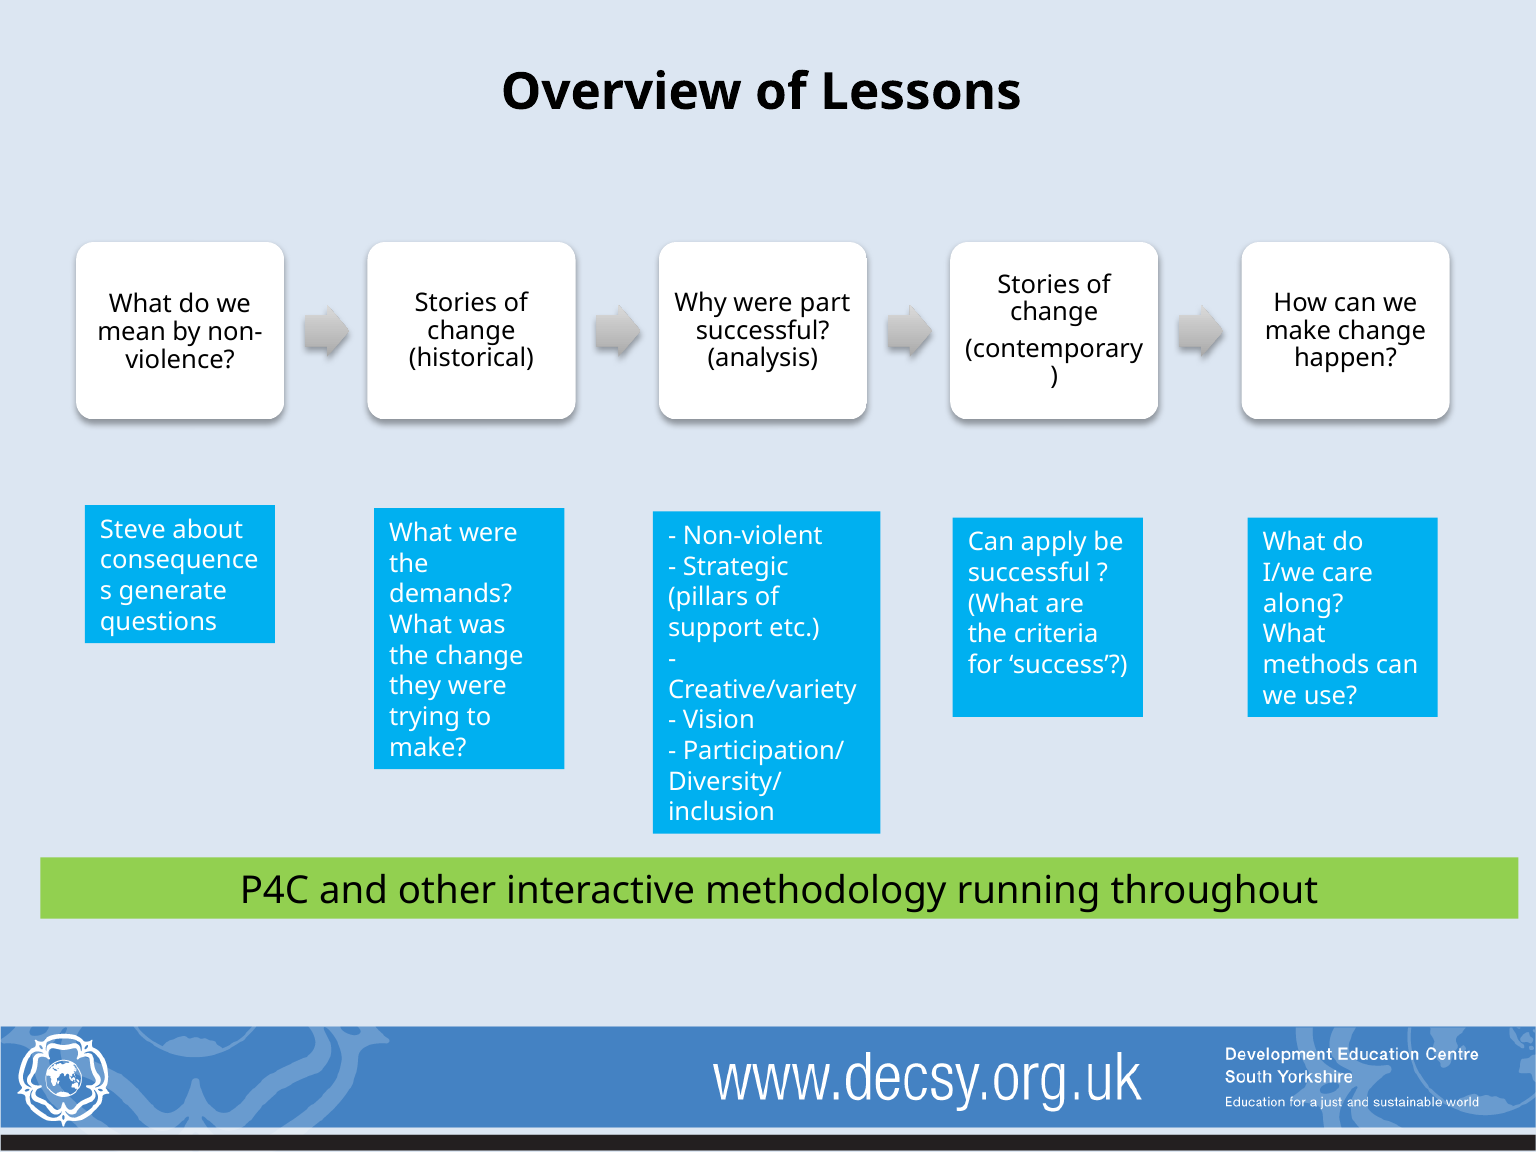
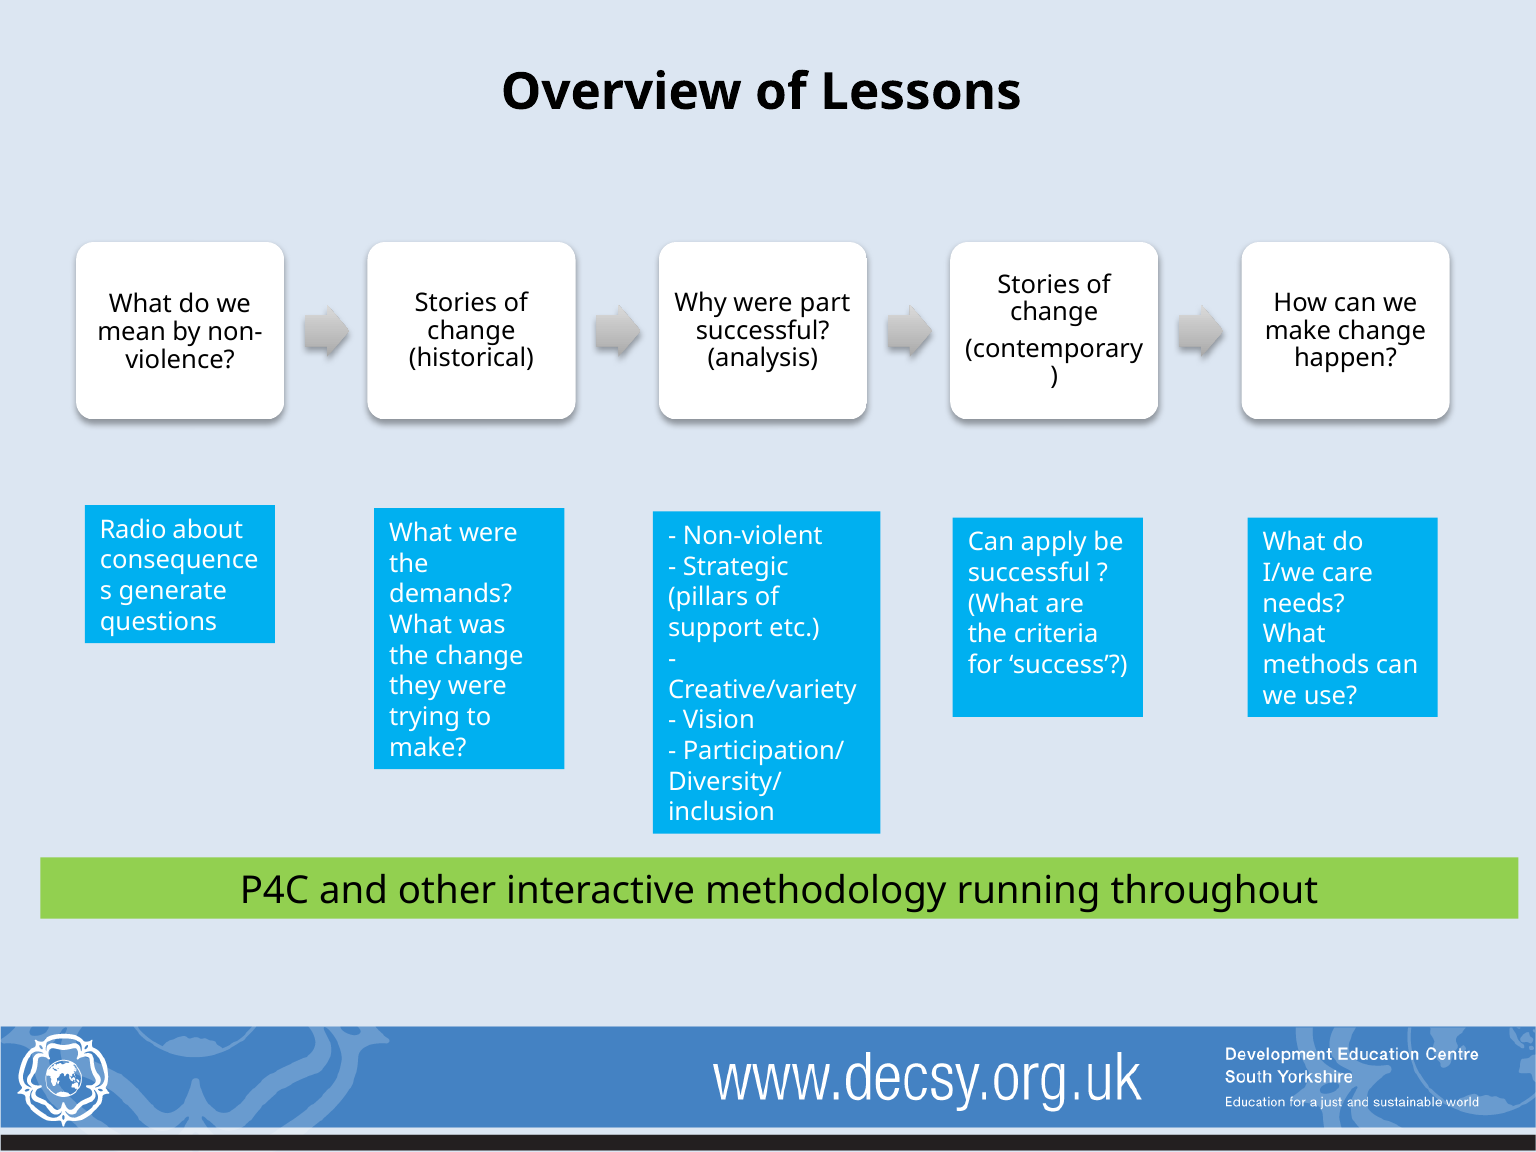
Steve: Steve -> Radio
along: along -> needs
